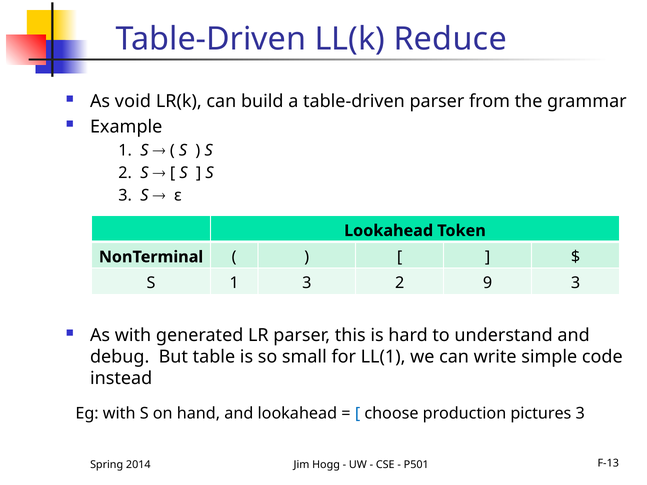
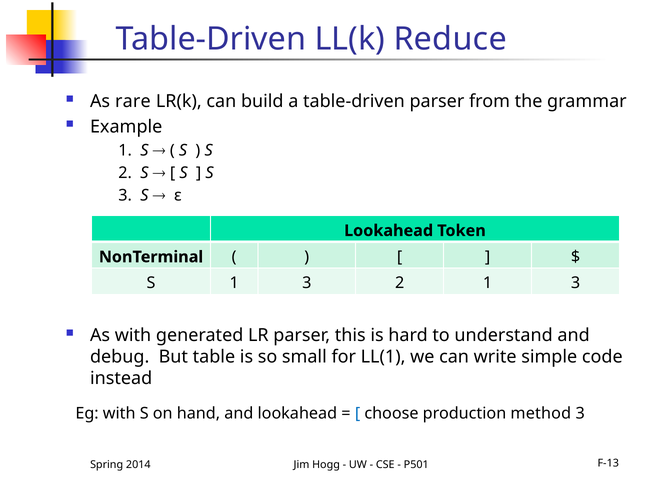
void: void -> rare
2 9: 9 -> 1
pictures: pictures -> method
